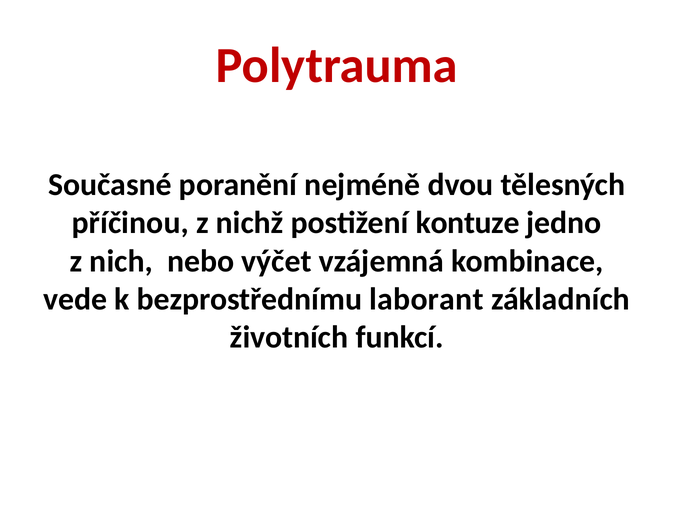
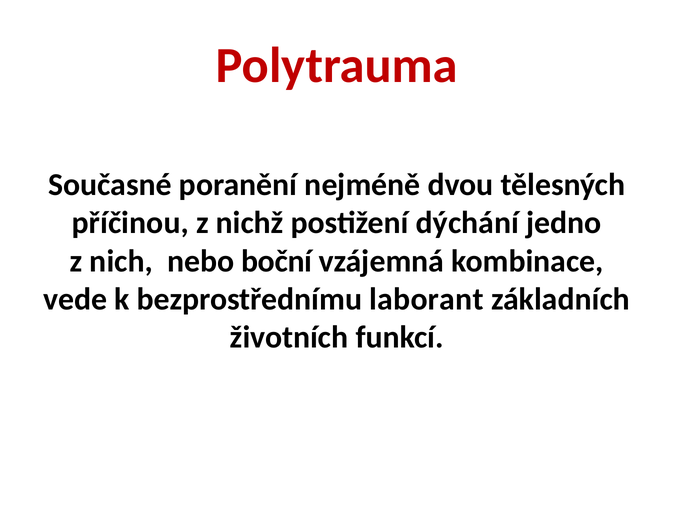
kontuze: kontuze -> dýchání
výčet: výčet -> boční
